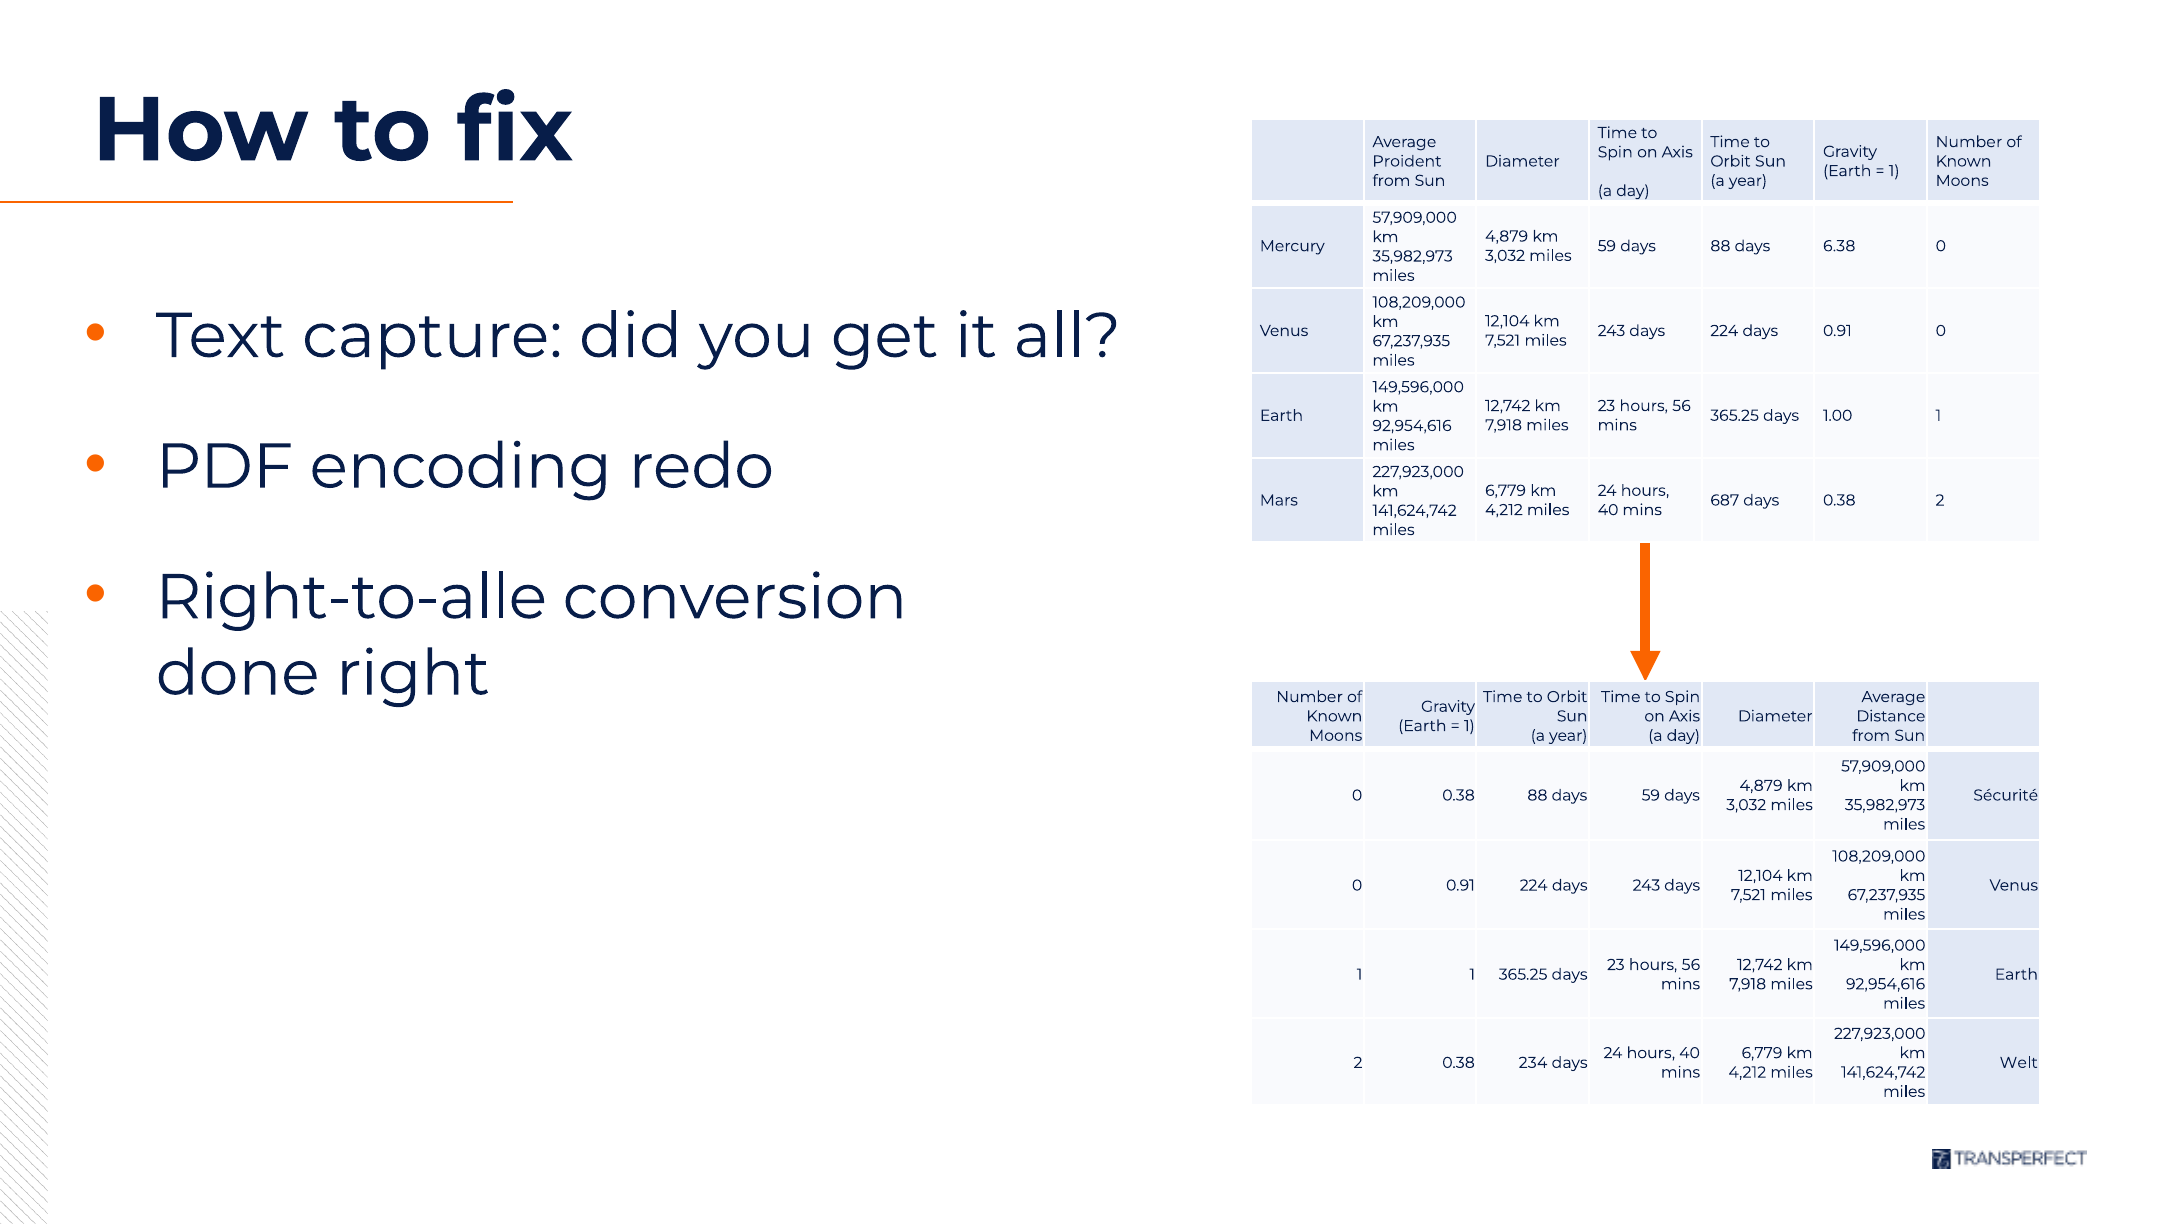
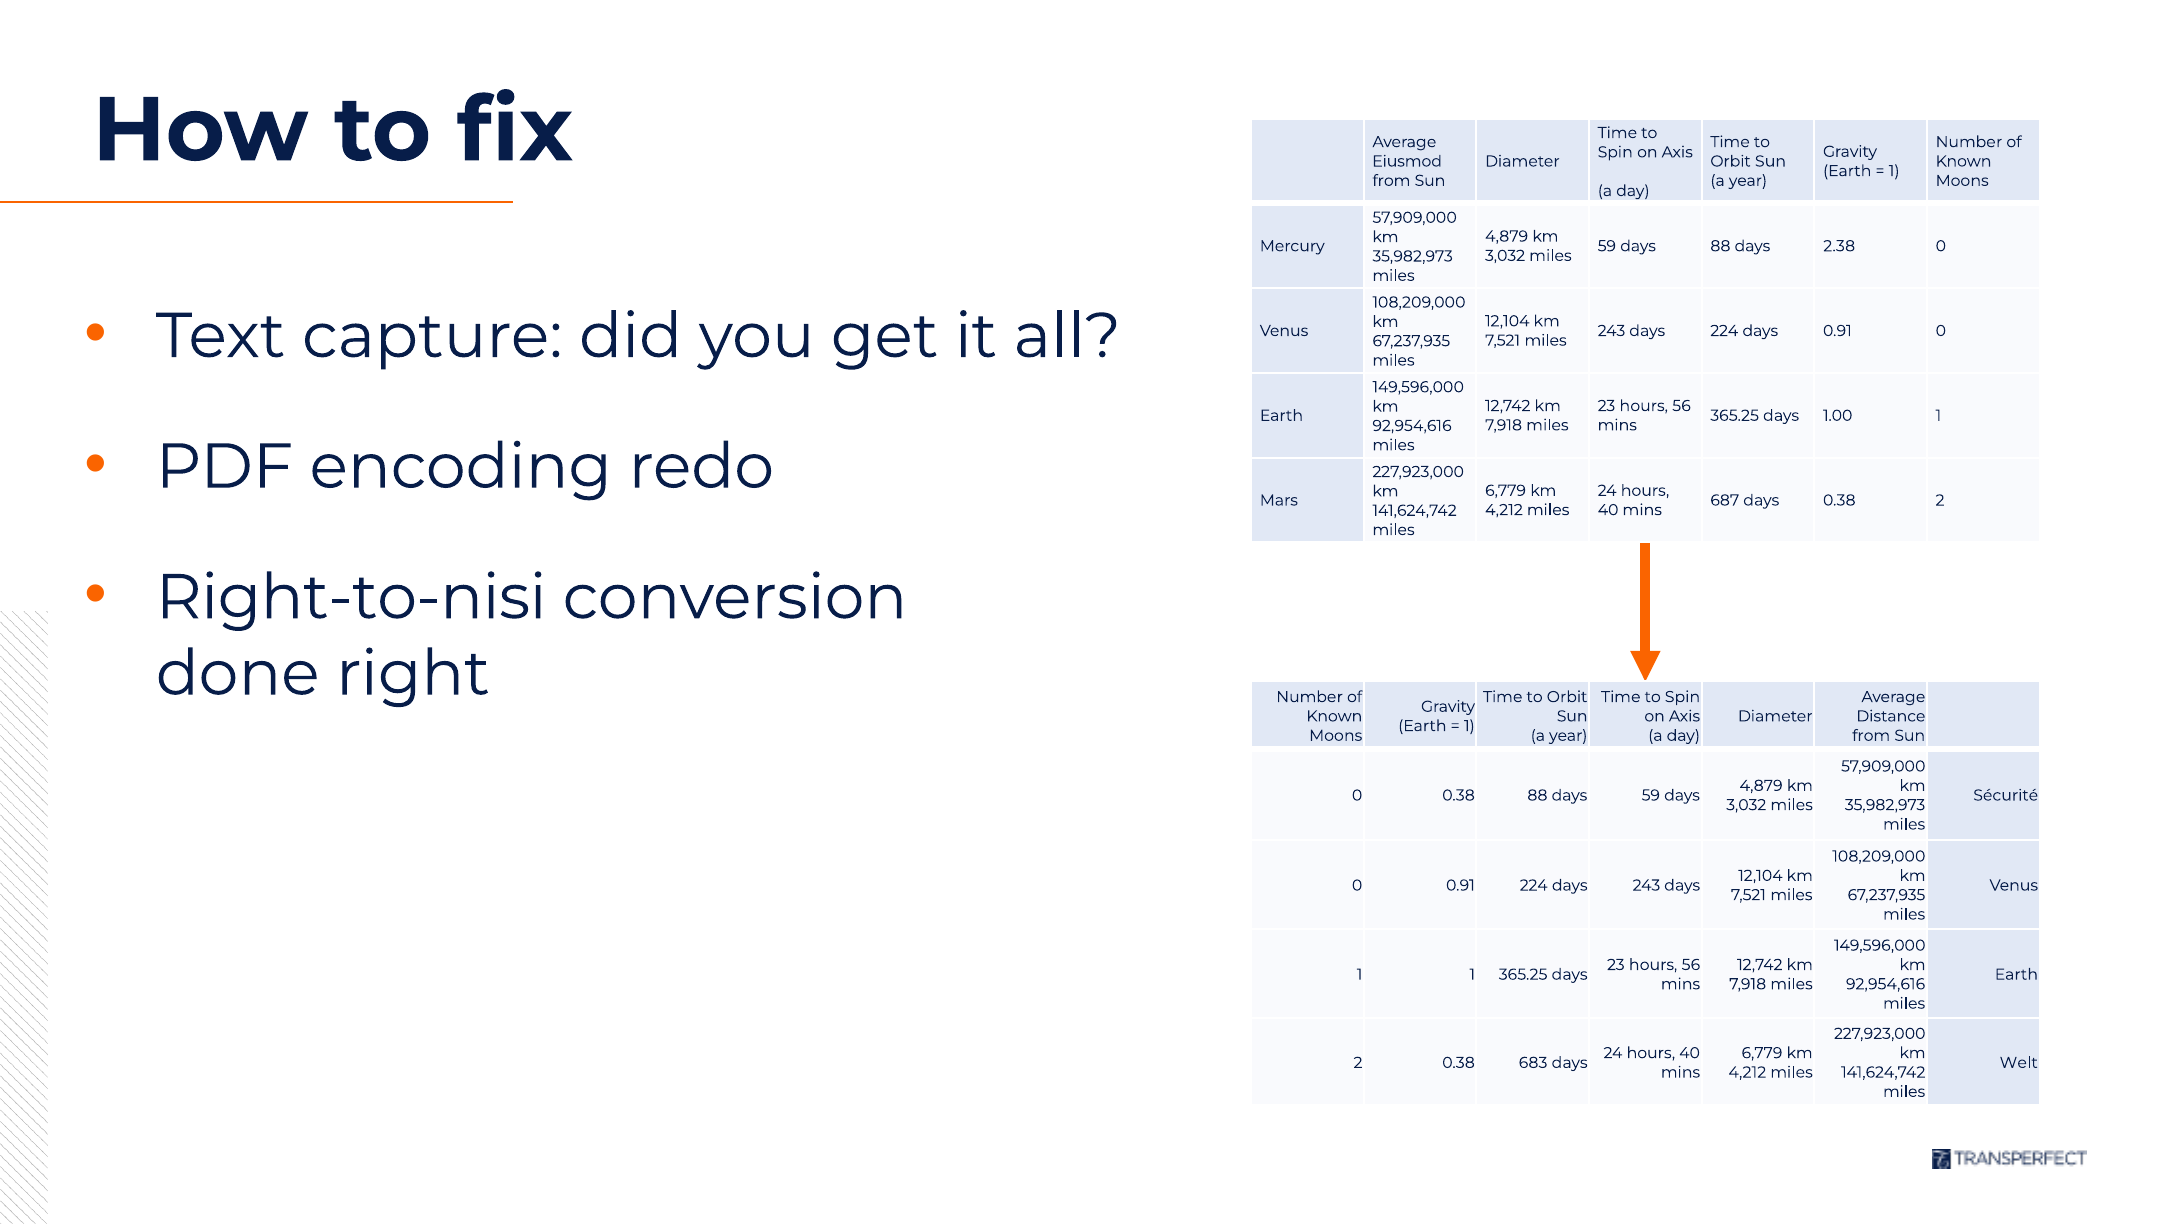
Proident: Proident -> Eiusmod
6.38: 6.38 -> 2.38
Right-to-alle: Right-to-alle -> Right-to-nisi
234: 234 -> 683
